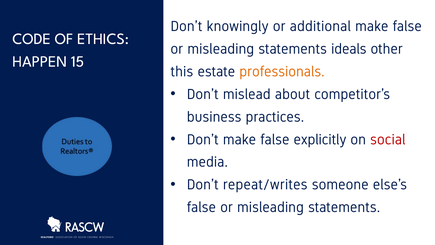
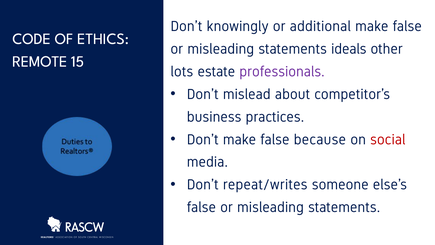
HAPPEN: HAPPEN -> REMOTE
this: this -> lots
professionals colour: orange -> purple
explicitly: explicitly -> because
